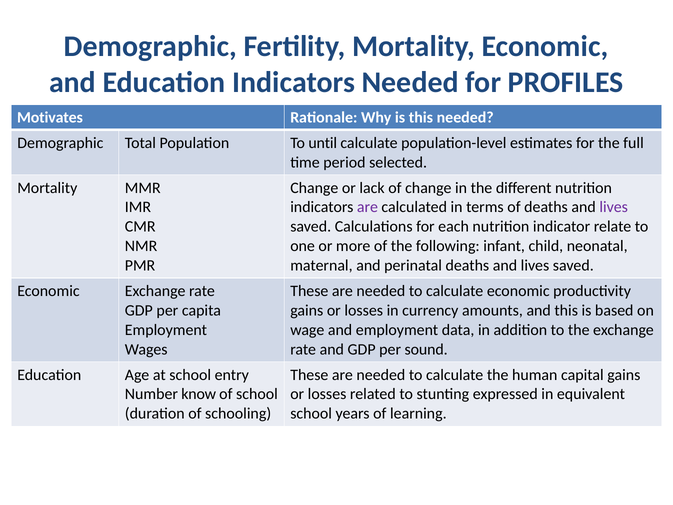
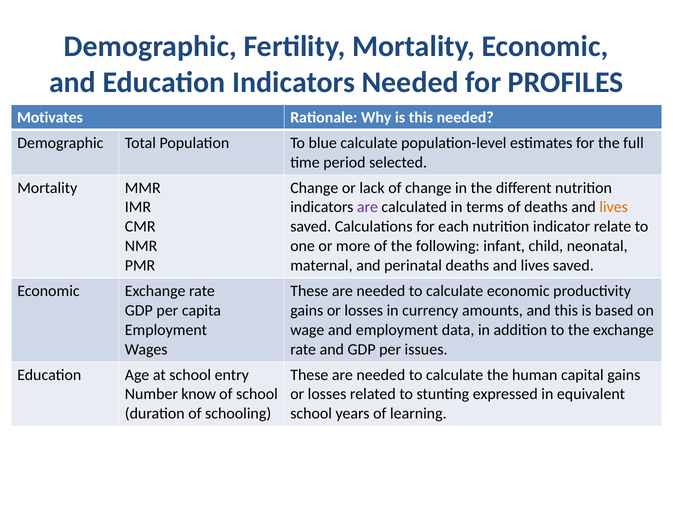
until: until -> blue
lives at (614, 207) colour: purple -> orange
sound: sound -> issues
